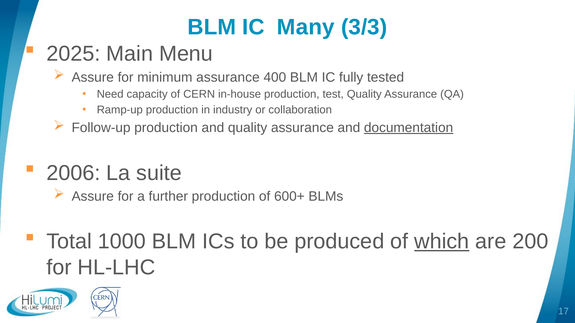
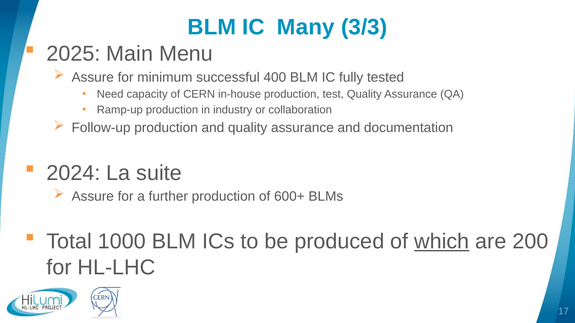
minimum assurance: assurance -> successful
documentation underline: present -> none
2006: 2006 -> 2024
